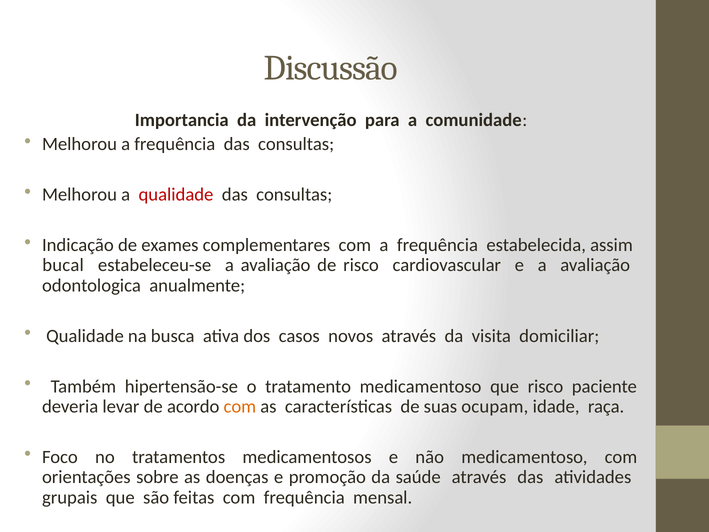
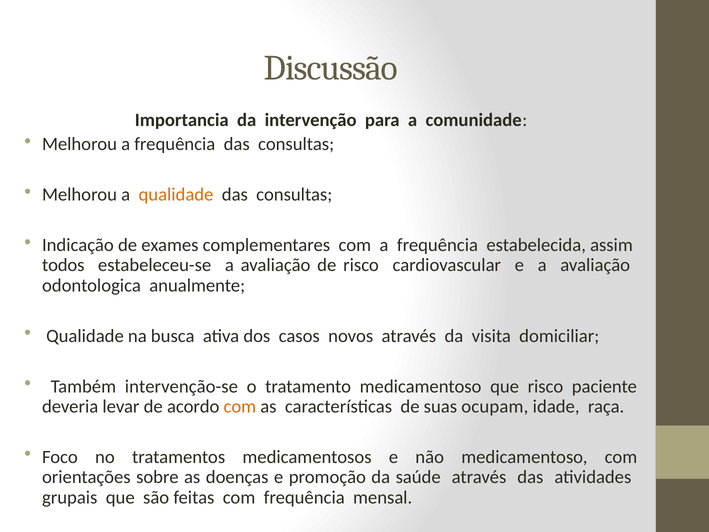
qualidade at (176, 195) colour: red -> orange
bucal: bucal -> todos
hipertensão-se: hipertensão-se -> intervenção-se
